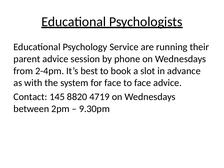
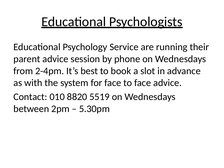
145: 145 -> 010
4719: 4719 -> 5519
9.30pm: 9.30pm -> 5.30pm
